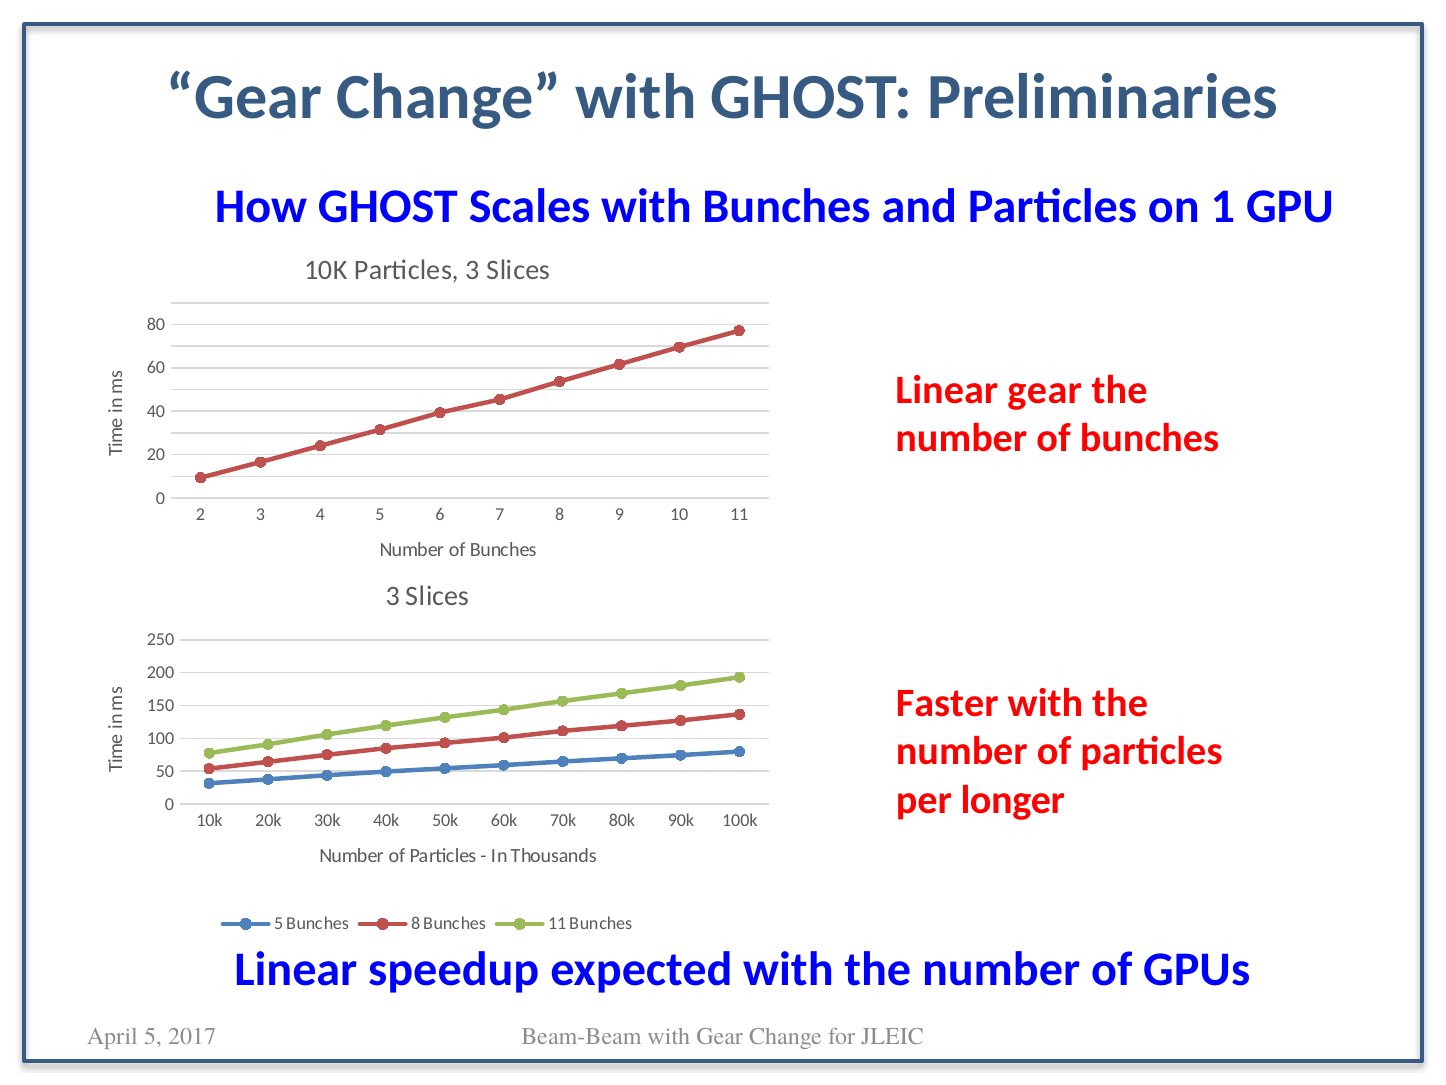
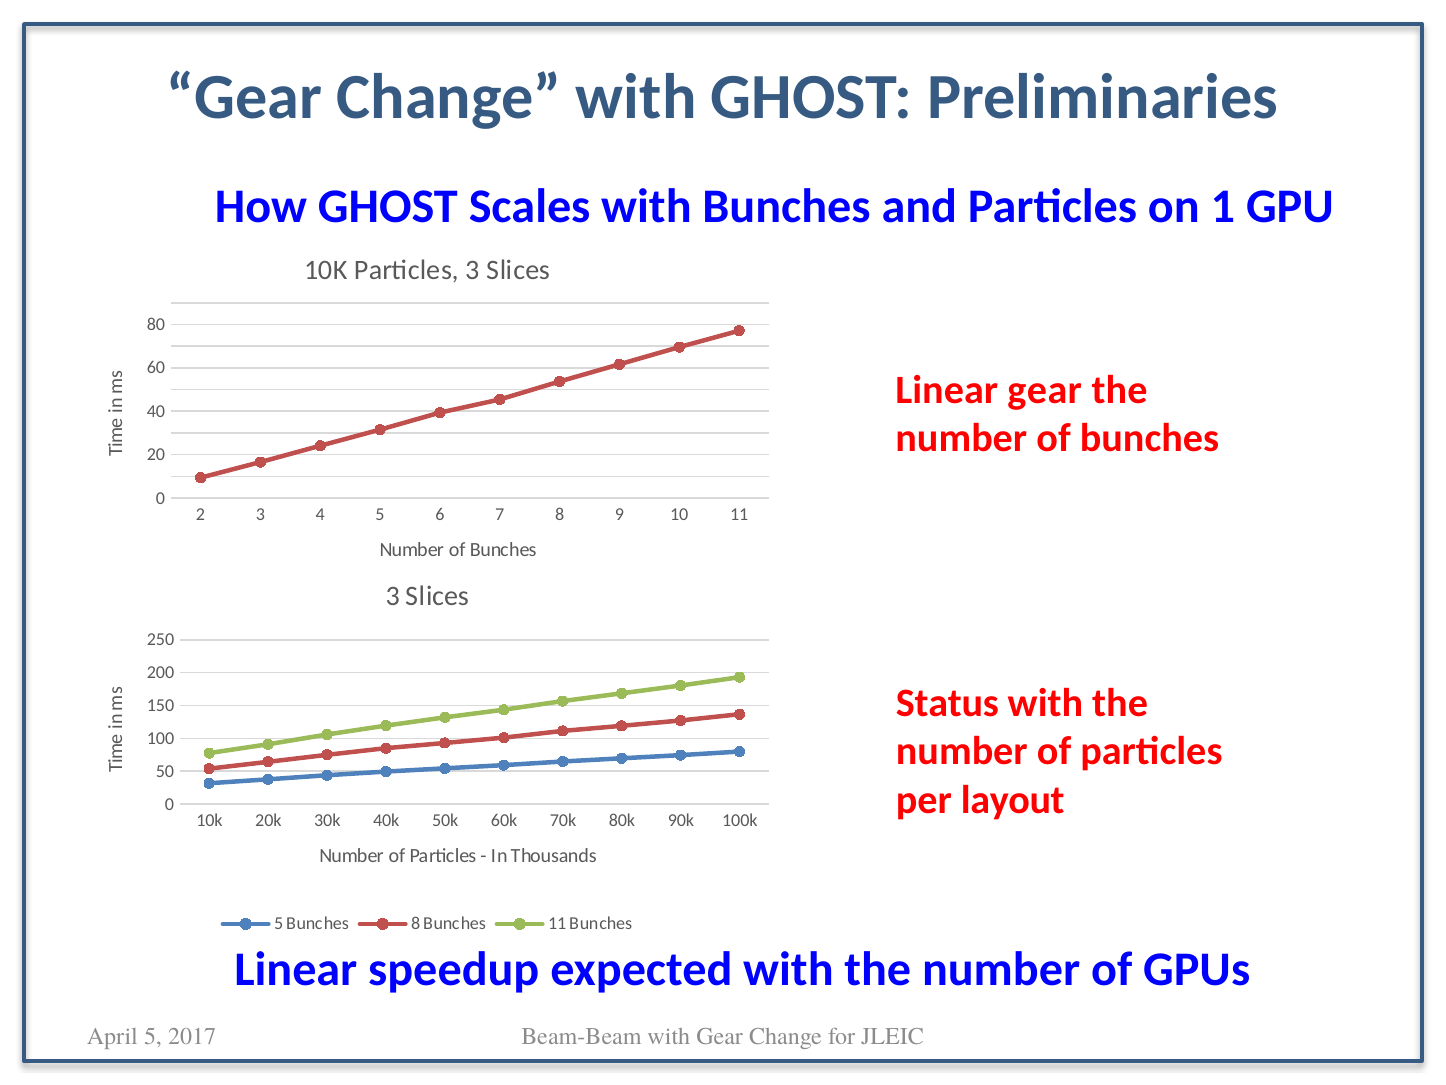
Faster: Faster -> Status
longer: longer -> layout
